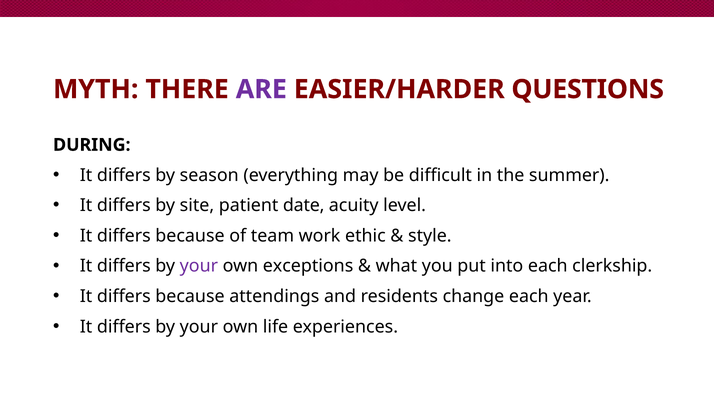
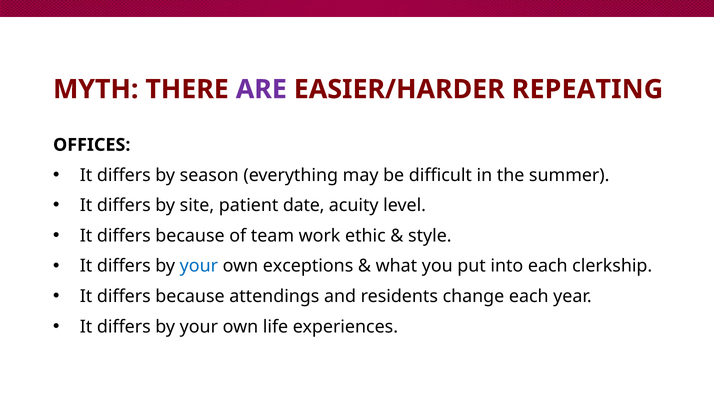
QUESTIONS: QUESTIONS -> REPEATING
DURING: DURING -> OFFICES
your at (199, 266) colour: purple -> blue
